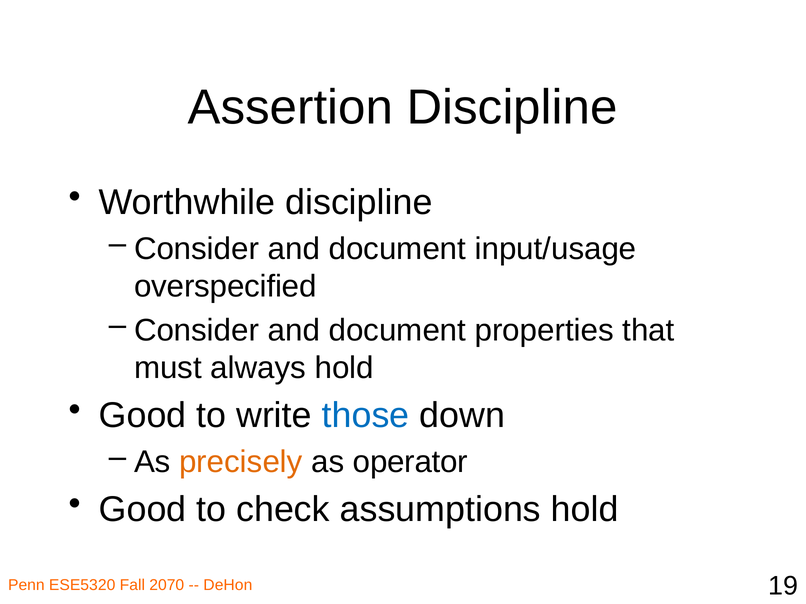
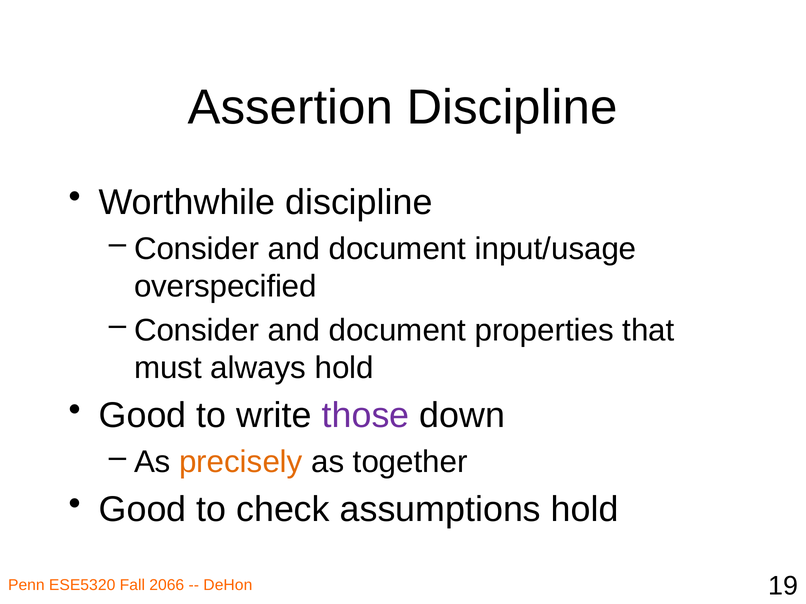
those colour: blue -> purple
operator: operator -> together
2070: 2070 -> 2066
